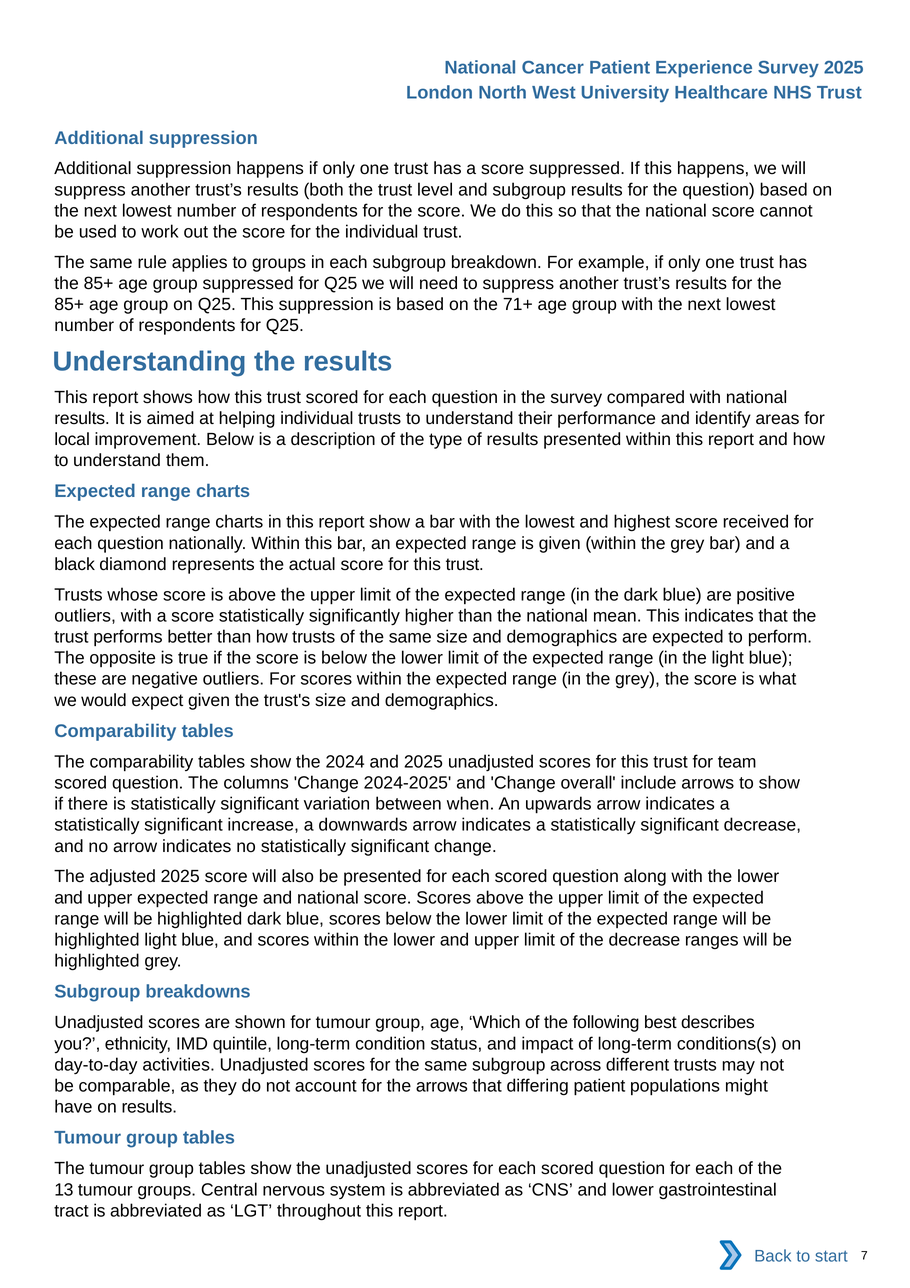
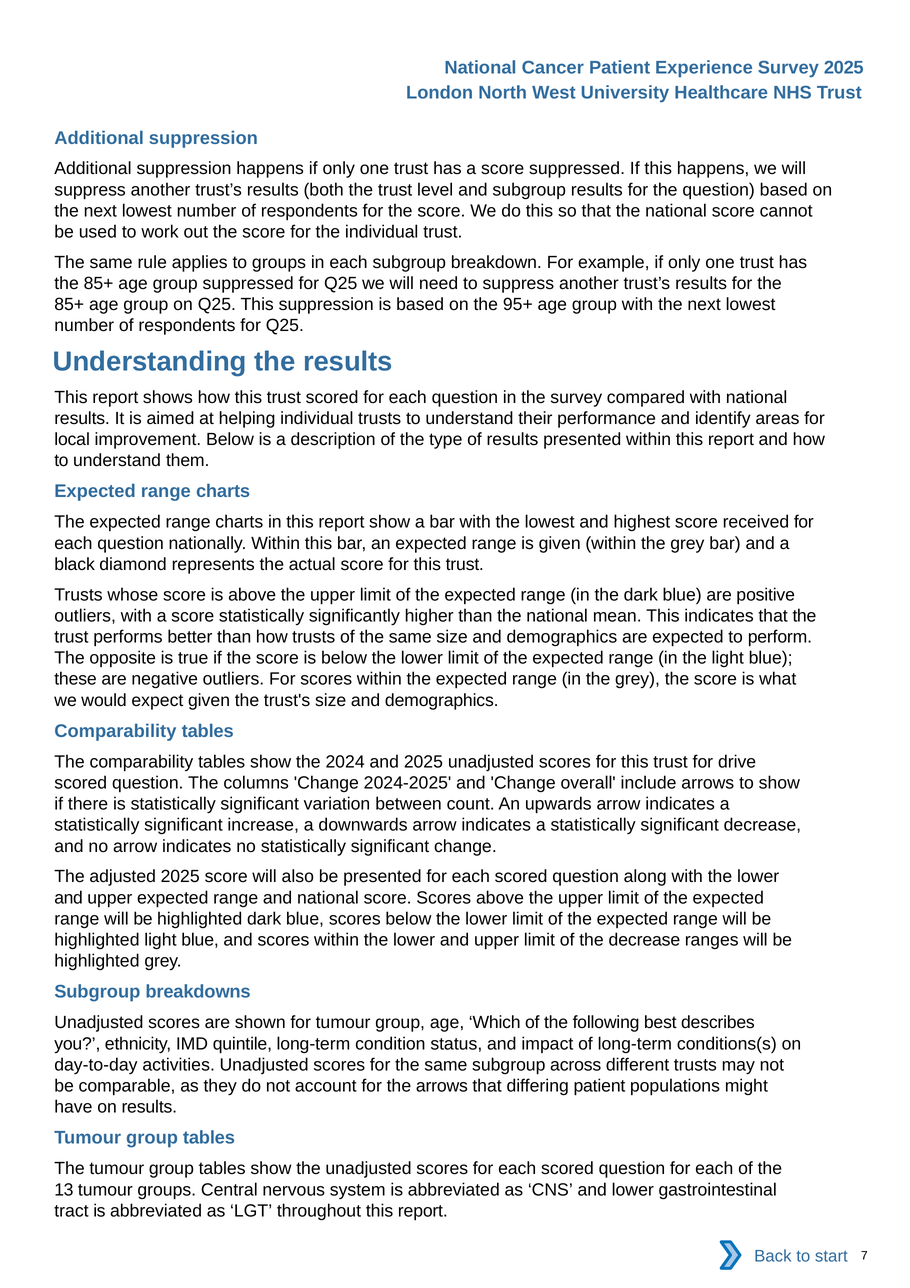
71+: 71+ -> 95+
team: team -> drive
when: when -> count
